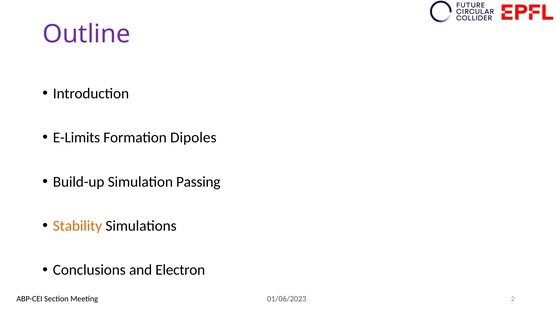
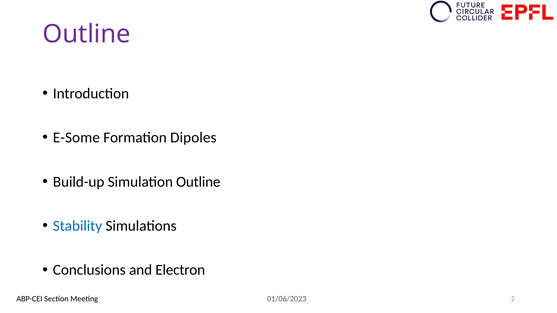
E-Limits: E-Limits -> E-Some
Simulation Passing: Passing -> Outline
Stability colour: orange -> blue
